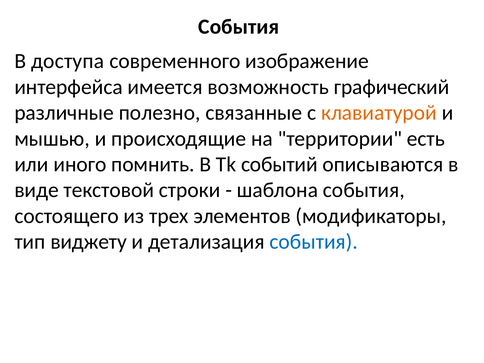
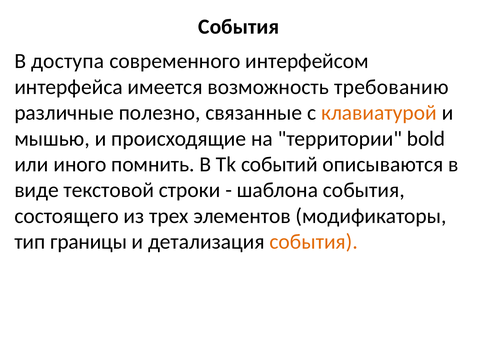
изображение: изображение -> интерфейсом
графический: графический -> требованию
есть: есть -> bold
виджету: виджету -> границы
события at (314, 242) colour: blue -> orange
